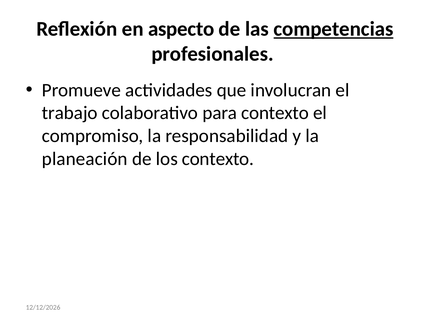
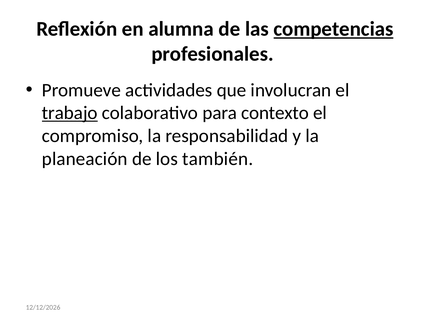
aspecto: aspecto -> alumna
trabajo underline: none -> present
los contexto: contexto -> también
